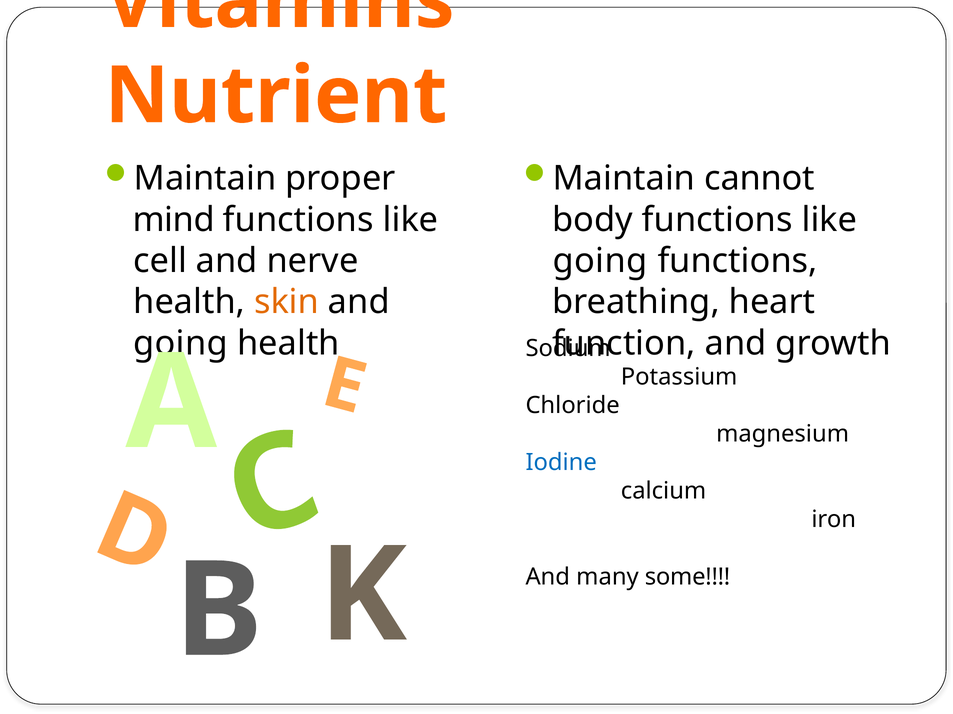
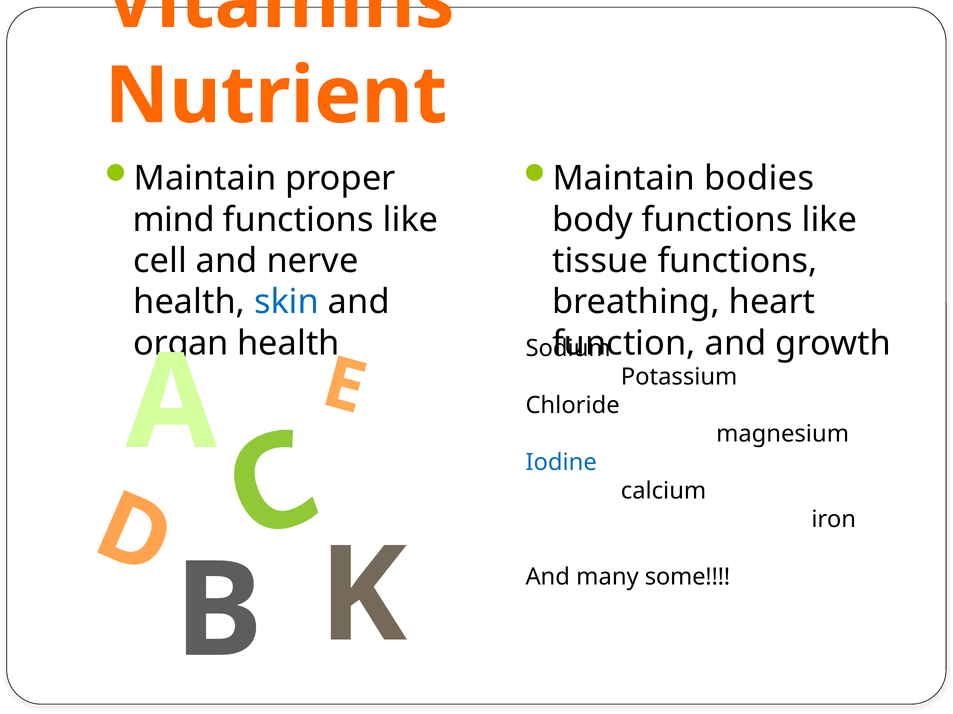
cannot: cannot -> bodies
going at (600, 261): going -> tissue
skin colour: orange -> blue
going at (181, 344): going -> organ
